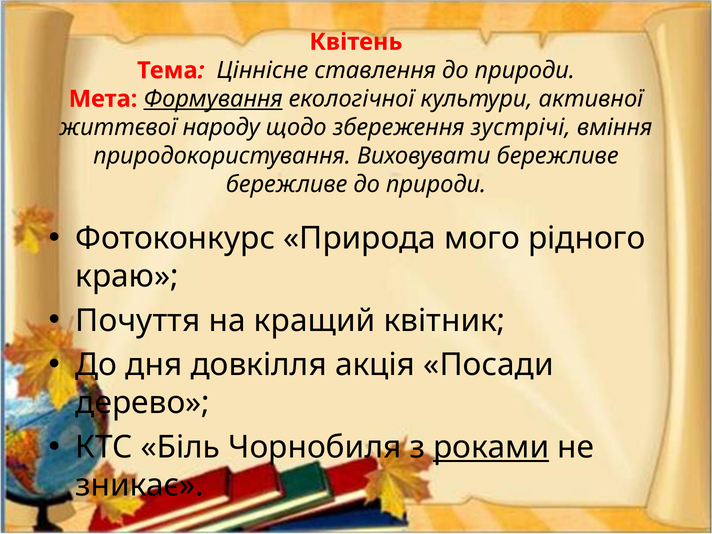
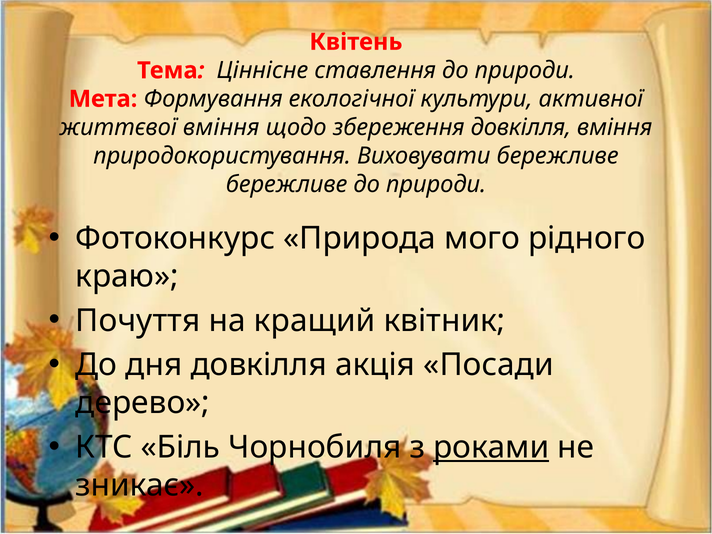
Формування underline: present -> none
життєвої народу: народу -> вміння
збереження зустрічі: зустрічі -> довкілля
